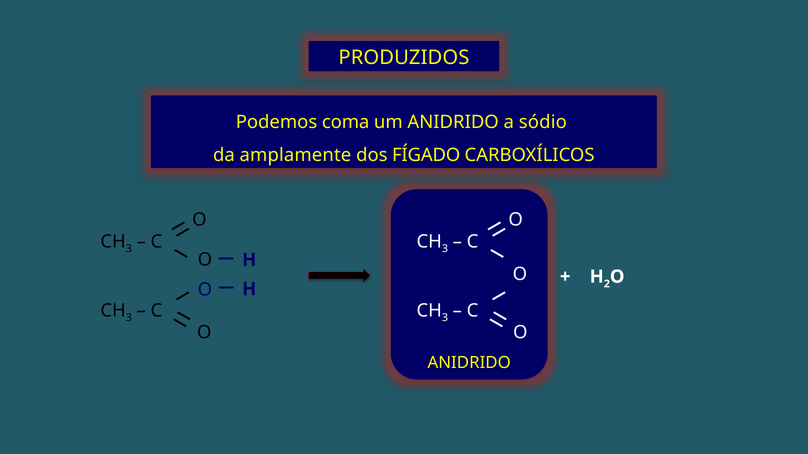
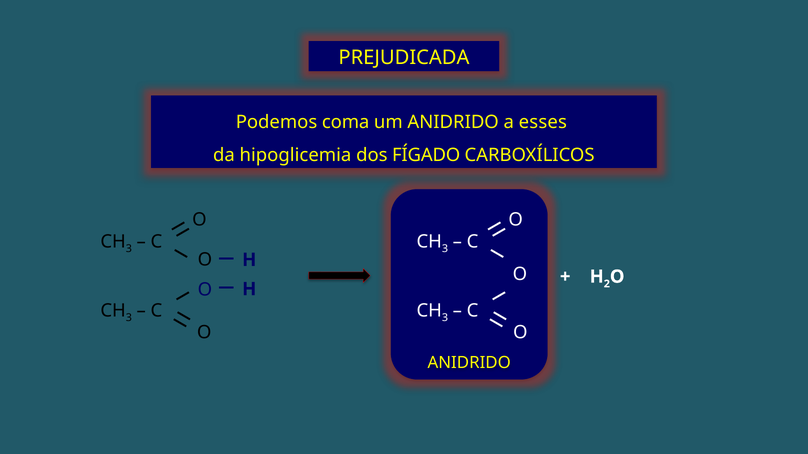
PRODUZIDOS: PRODUZIDOS -> PREJUDICADA
sódio: sódio -> esses
amplamente: amplamente -> hipoglicemia
